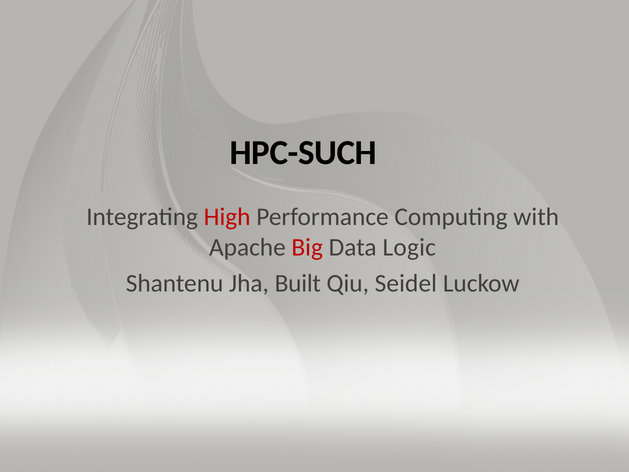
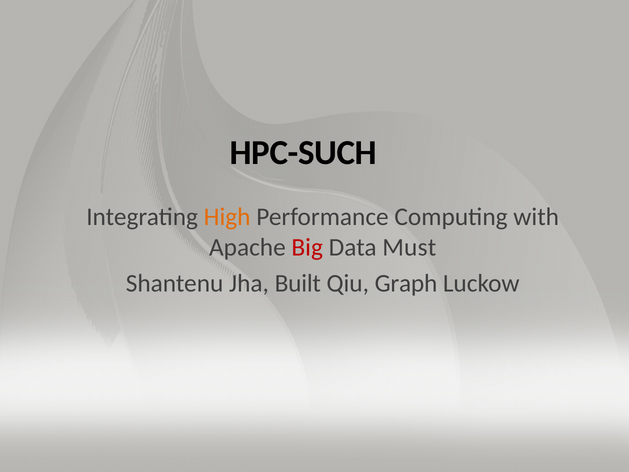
High colour: red -> orange
Logic: Logic -> Must
Seidel: Seidel -> Graph
